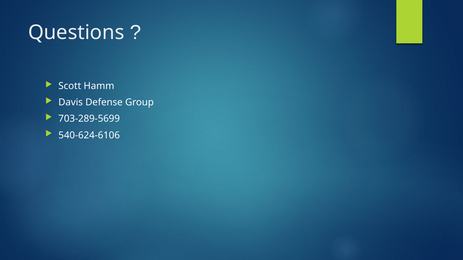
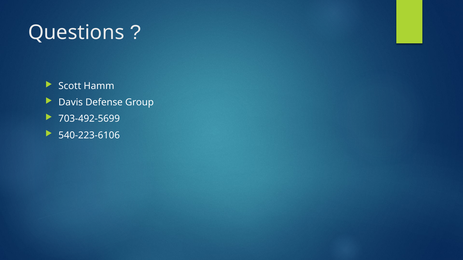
703-289-5699: 703-289-5699 -> 703-492-5699
540-624-6106: 540-624-6106 -> 540-223-6106
